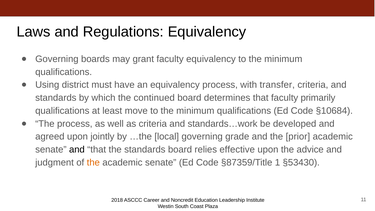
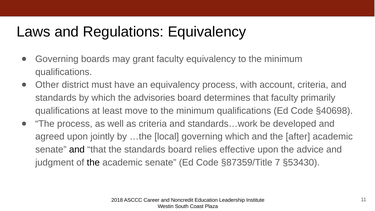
Using: Using -> Other
transfer: transfer -> account
continued: continued -> advisories
§10684: §10684 -> §40698
governing grade: grade -> which
prior: prior -> after
the at (93, 162) colour: orange -> black
1: 1 -> 7
